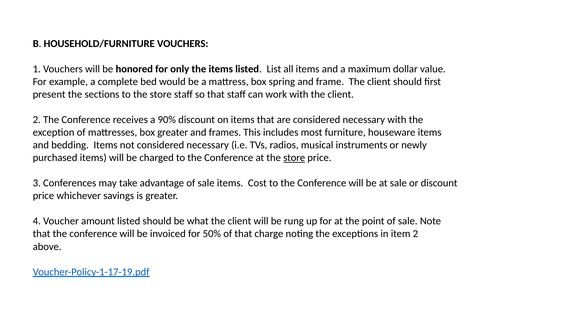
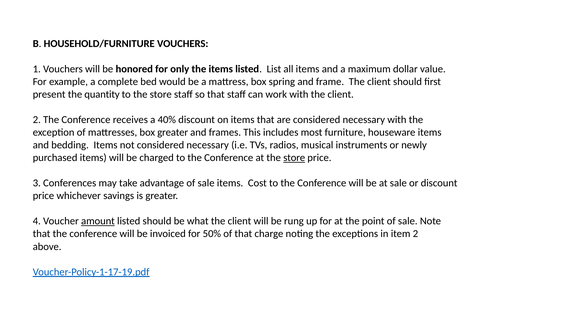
sections: sections -> quantity
90%: 90% -> 40%
amount underline: none -> present
